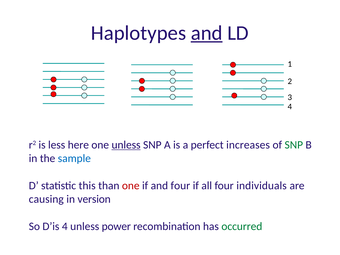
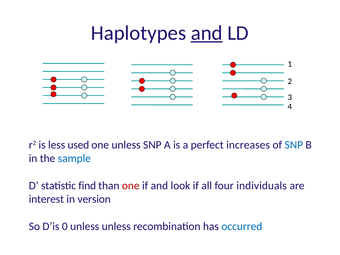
here: here -> used
unless at (126, 145) underline: present -> none
SNP at (294, 145) colour: green -> blue
this: this -> find
and four: four -> look
causing: causing -> interest
D’is 4: 4 -> 0
unless power: power -> unless
occurred colour: green -> blue
